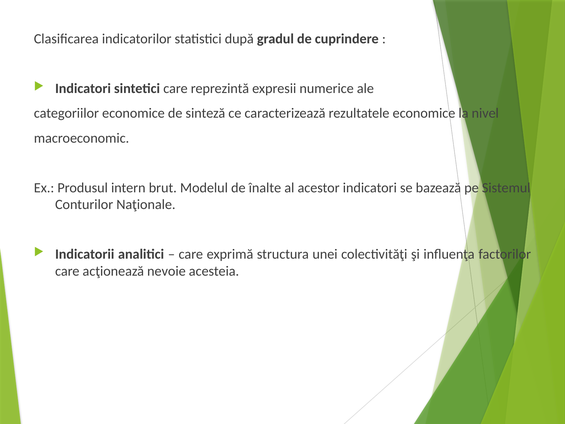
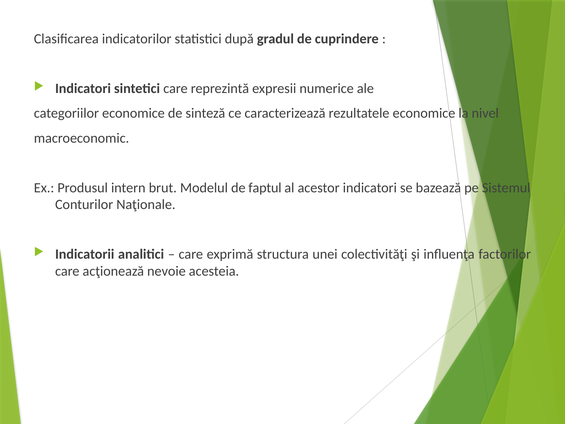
înalte: înalte -> faptul
